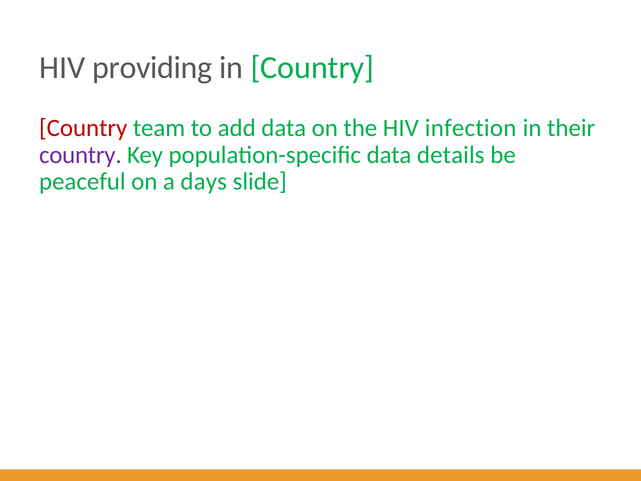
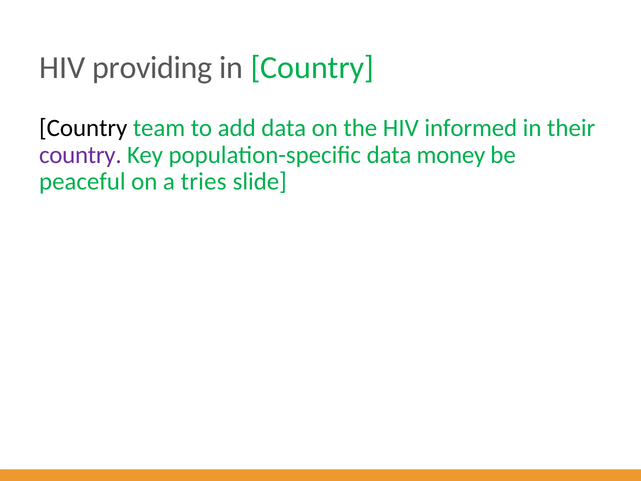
Country at (83, 128) colour: red -> black
infection: infection -> informed
details: details -> money
days: days -> tries
